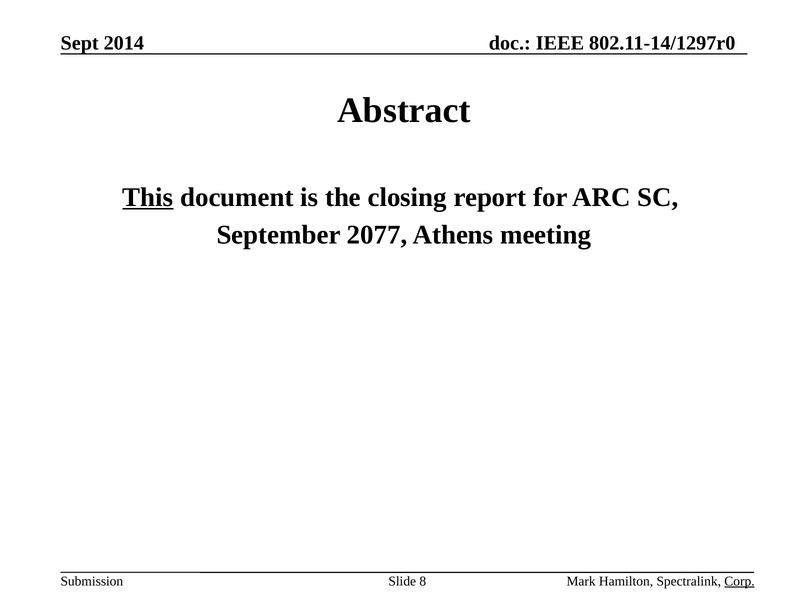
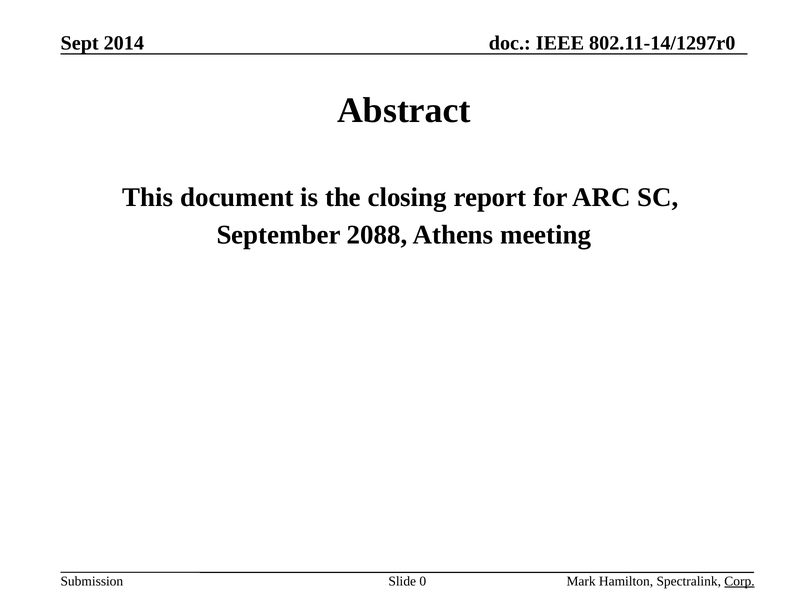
This underline: present -> none
2077: 2077 -> 2088
8: 8 -> 0
